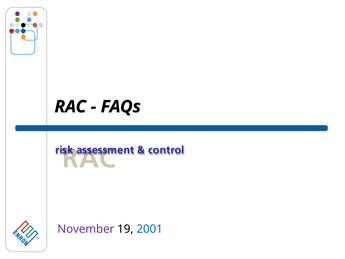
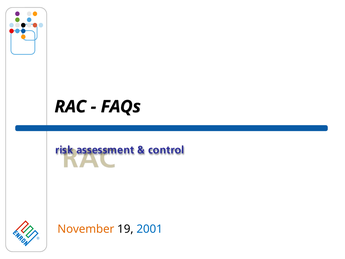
November colour: purple -> orange
